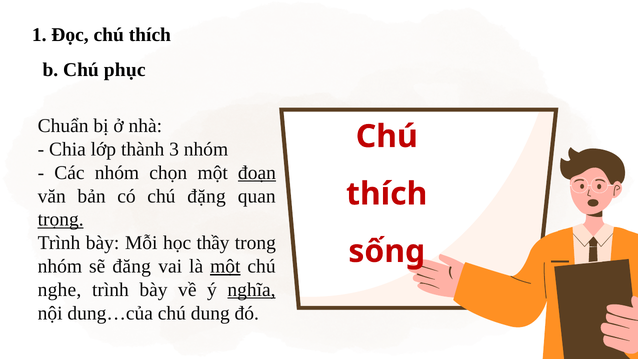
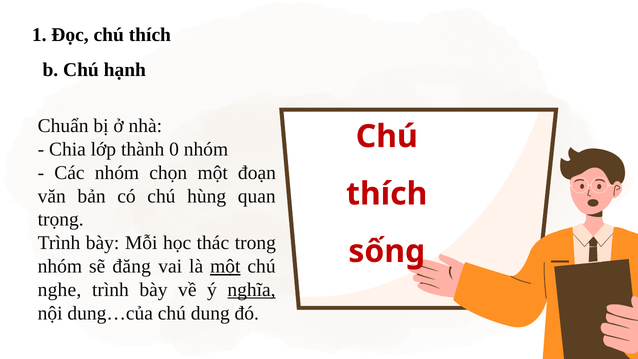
phục: phục -> hạnh
3: 3 -> 0
đoạn underline: present -> none
đặng: đặng -> hùng
trọng underline: present -> none
thầy: thầy -> thác
